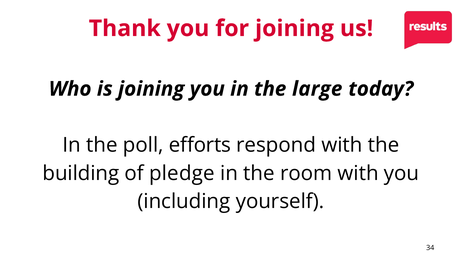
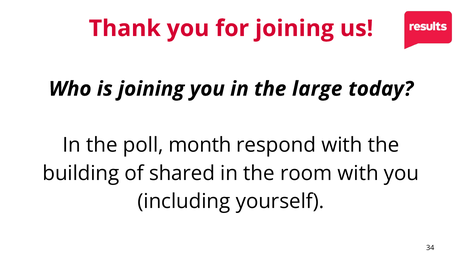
efforts: efforts -> month
pledge: pledge -> shared
